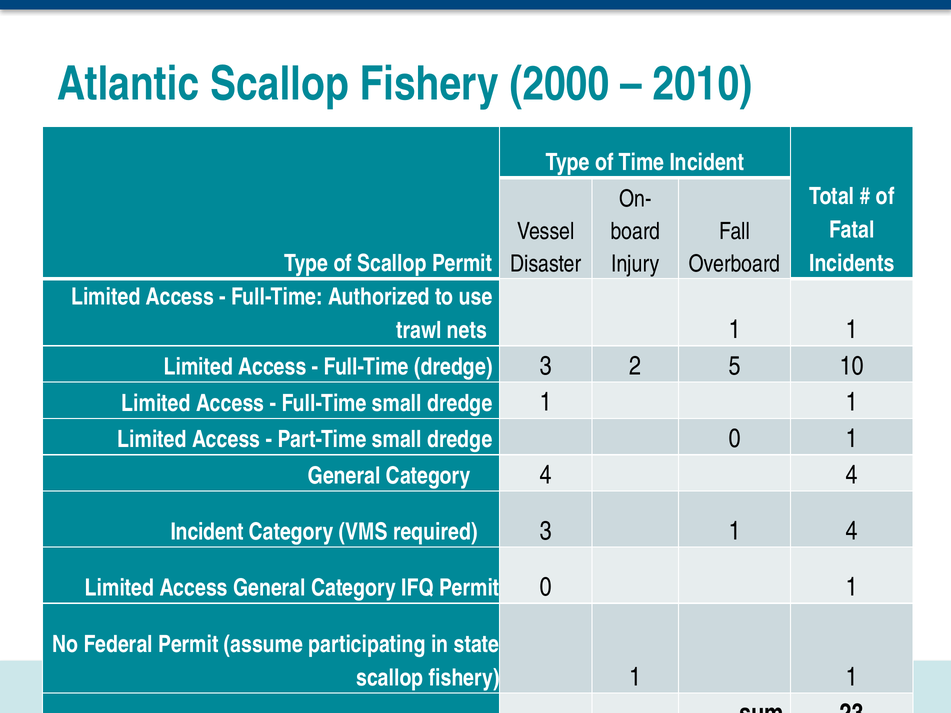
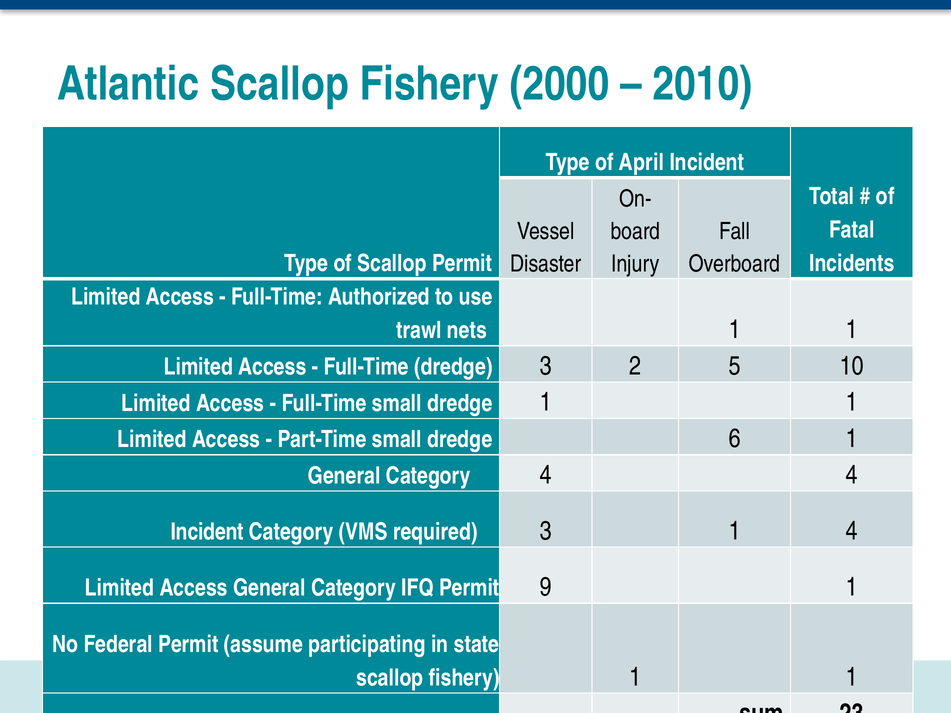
Time: Time -> April
dredge 0: 0 -> 6
Permit 0: 0 -> 9
